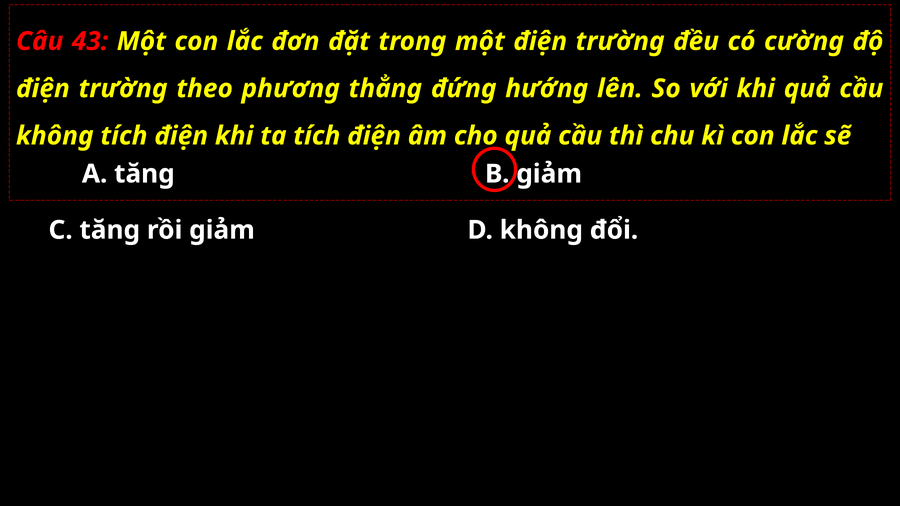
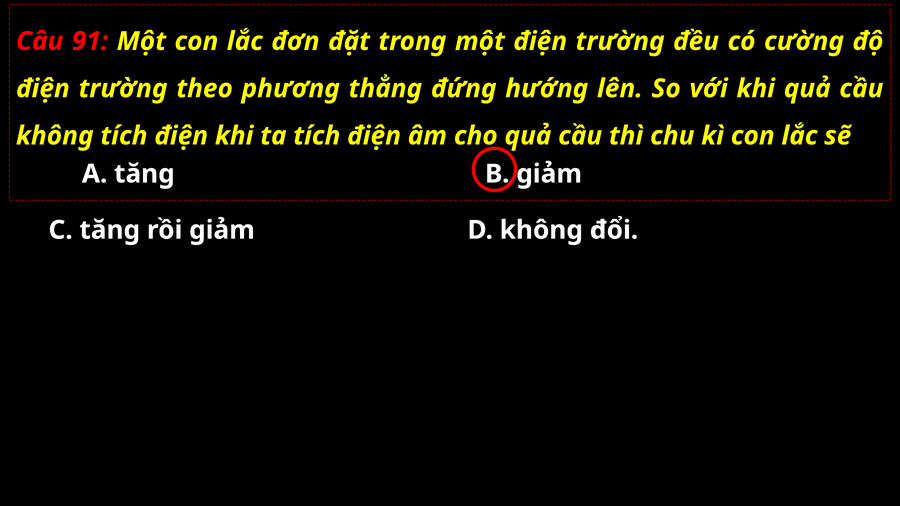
43: 43 -> 91
